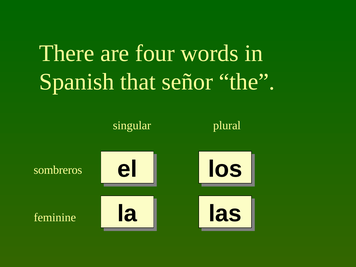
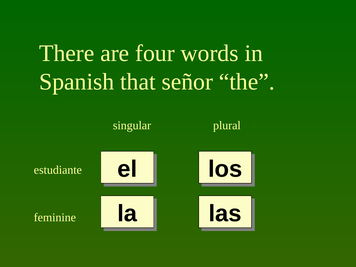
sombreros: sombreros -> estudiante
